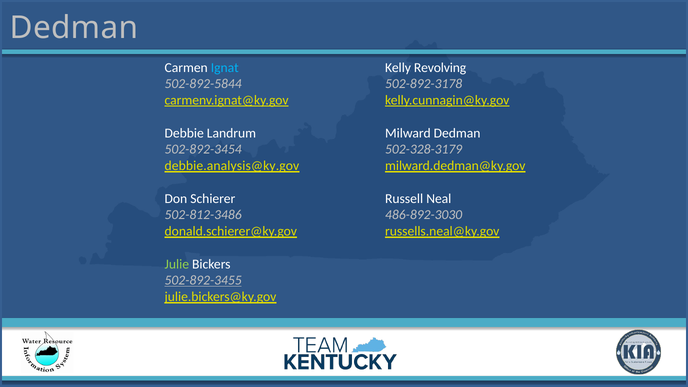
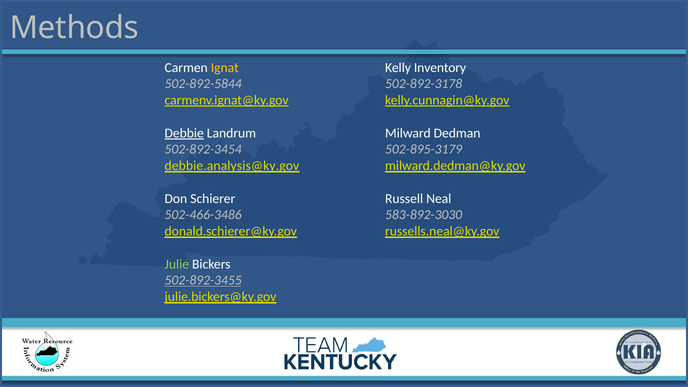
Dedman at (74, 28): Dedman -> Methods
Ignat colour: light blue -> yellow
Revolving: Revolving -> Inventory
Debbie underline: none -> present
502-328-3179: 502-328-3179 -> 502-895-3179
502-812-3486: 502-812-3486 -> 502-466-3486
486-892-3030: 486-892-3030 -> 583-892-3030
